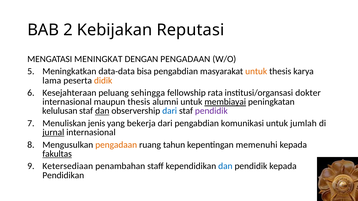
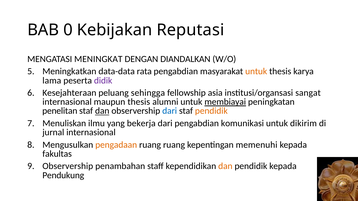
2: 2 -> 0
DENGAN PENGADAAN: PENGADAAN -> DIANDALKAN
bisa: bisa -> rata
didik colour: orange -> purple
rata: rata -> asia
dokter: dokter -> sangat
kelulusan: kelulusan -> penelitan
pendidik at (211, 111) colour: purple -> orange
jenis: jenis -> ilmu
jumlah: jumlah -> dikirim
jurnal underline: present -> none
ruang tahun: tahun -> ruang
fakultas underline: present -> none
Ketersediaan at (68, 166): Ketersediaan -> Observership
dan at (225, 166) colour: blue -> orange
Pendidikan: Pendidikan -> Pendukung
